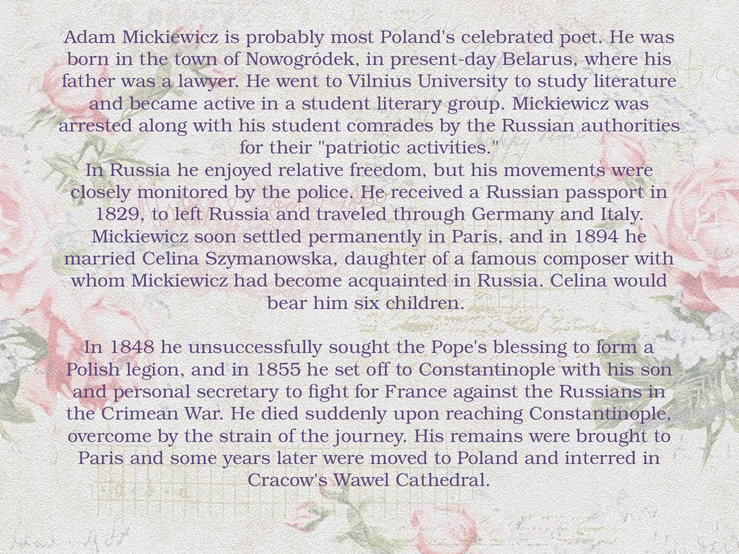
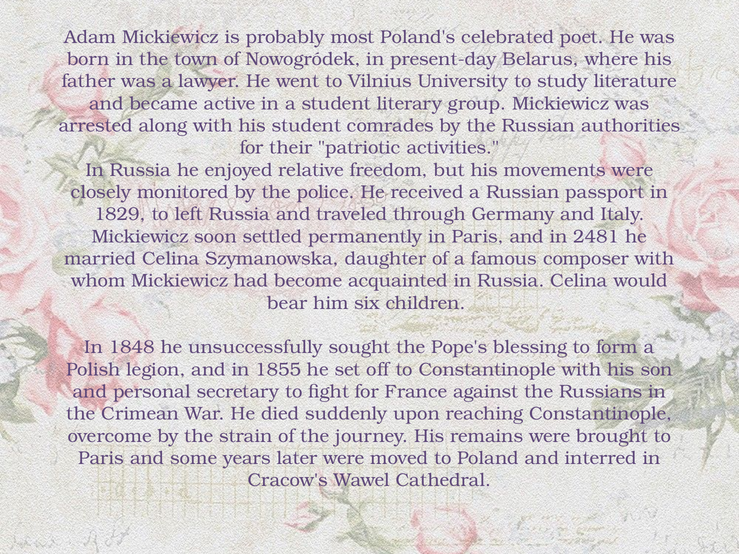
1894: 1894 -> 2481
